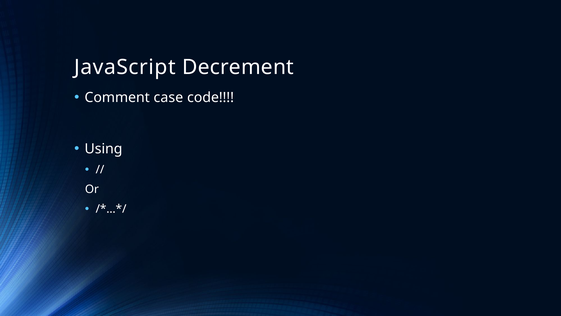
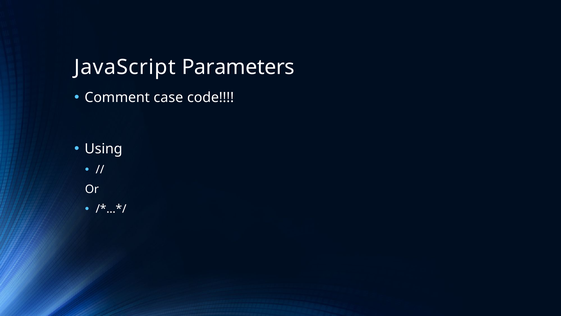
Decrement: Decrement -> Parameters
